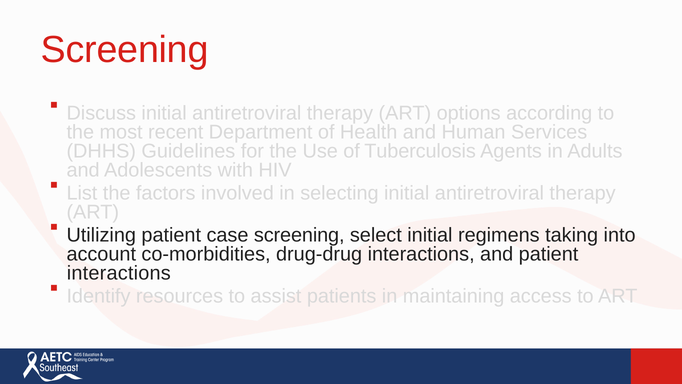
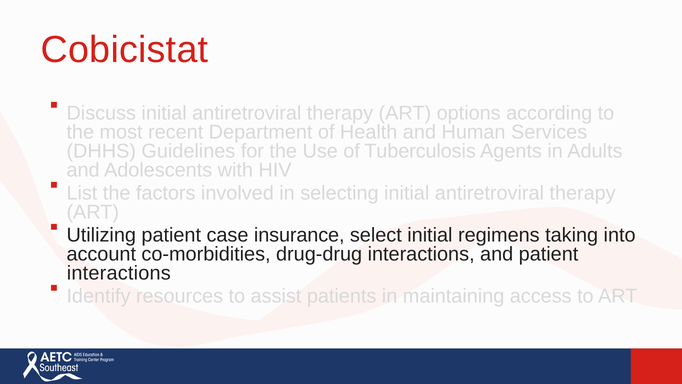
Screening at (125, 50): Screening -> Cobicistat
case screening: screening -> insurance
